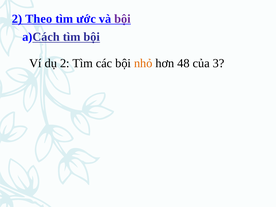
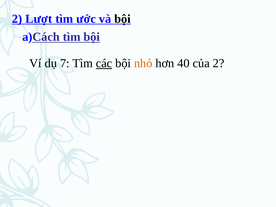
Theo: Theo -> Lượt
bội at (122, 19) colour: purple -> black
dụ 2: 2 -> 7
các underline: none -> present
48: 48 -> 40
của 3: 3 -> 2
